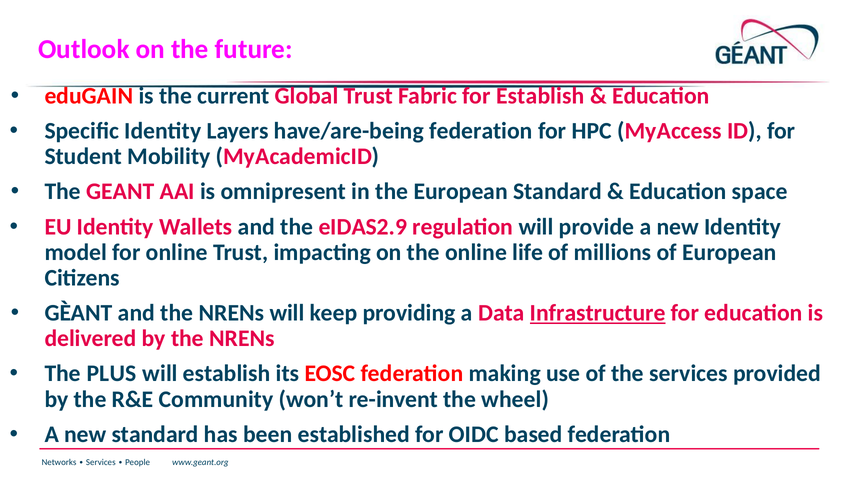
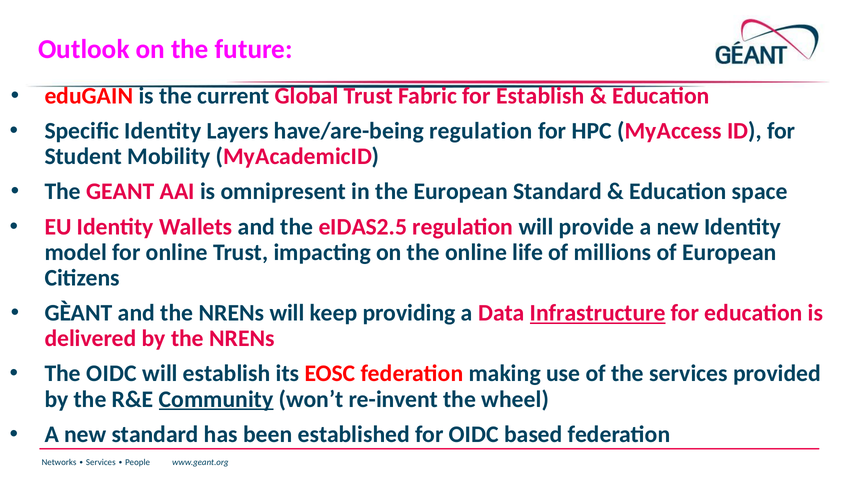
have/are-being federation: federation -> regulation
eIDAS2.9: eIDAS2.9 -> eIDAS2.5
The PLUS: PLUS -> OIDC
Community underline: none -> present
